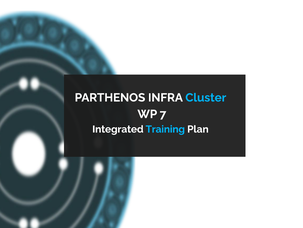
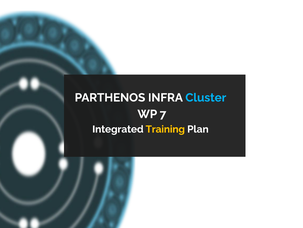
Training colour: light blue -> yellow
